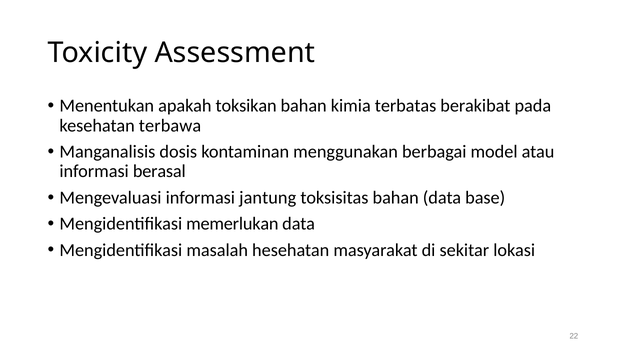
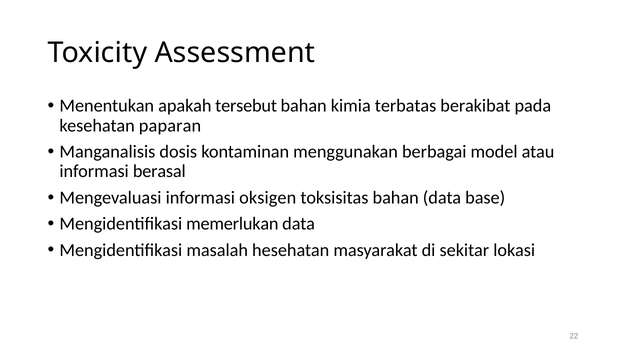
toksikan: toksikan -> tersebut
terbawa: terbawa -> paparan
jantung: jantung -> oksigen
